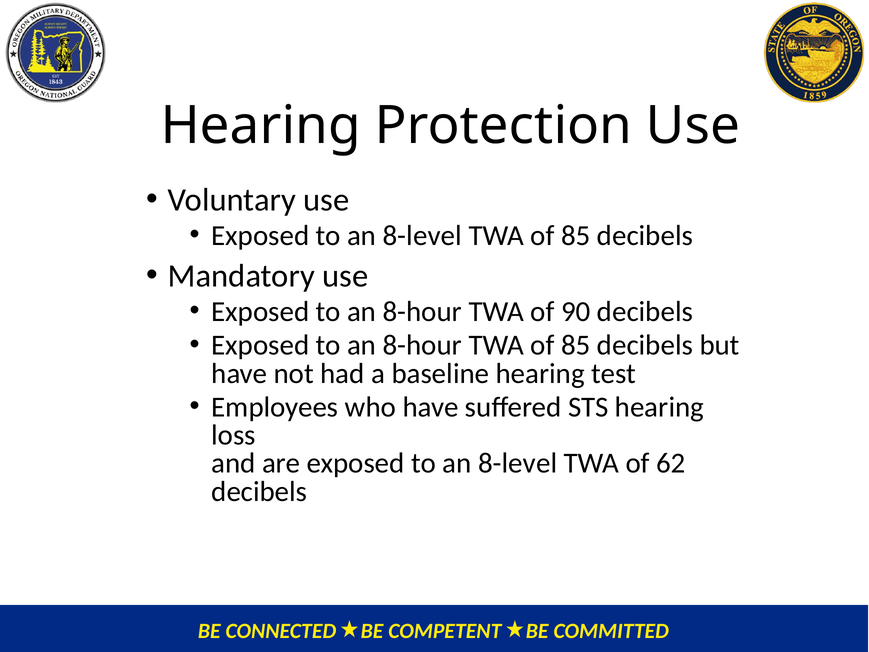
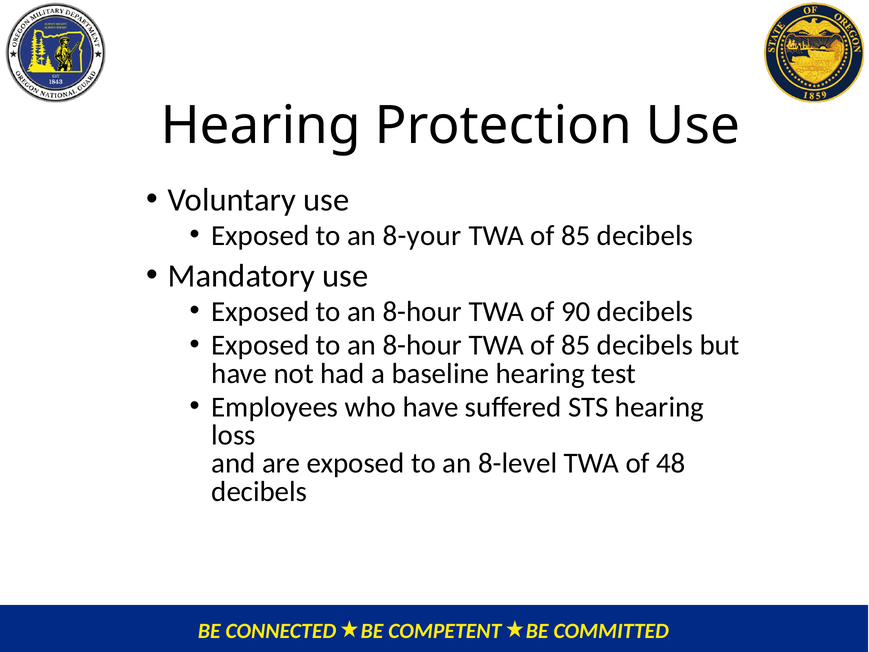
8-level at (422, 235): 8-level -> 8-your
62: 62 -> 48
